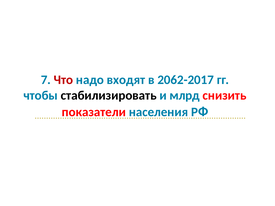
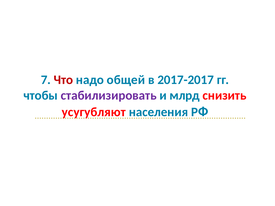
входят: входят -> общей
2062-2017: 2062-2017 -> 2017-2017
стабилизировать colour: black -> purple
показатели: показатели -> усугубляют
